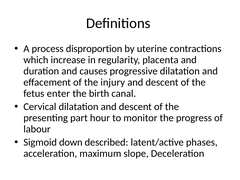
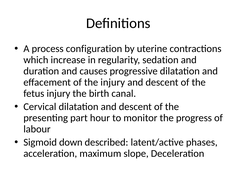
disproportion: disproportion -> configuration
placenta: placenta -> sedation
fetus enter: enter -> injury
